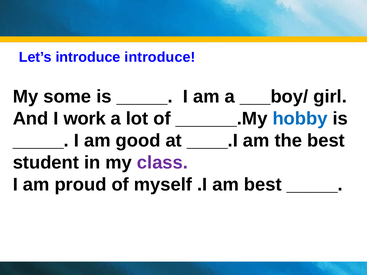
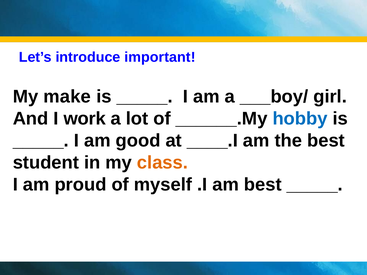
introduce introduce: introduce -> important
some: some -> make
class colour: purple -> orange
